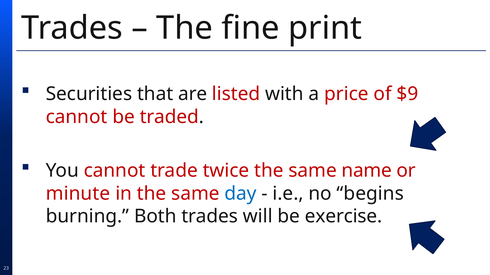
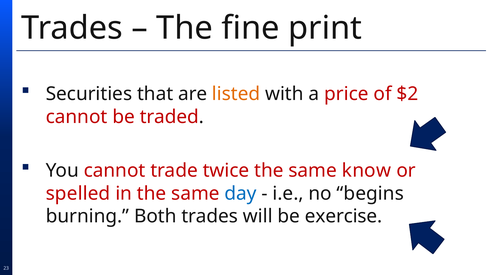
listed colour: red -> orange
$9: $9 -> $2
name: name -> know
minute: minute -> spelled
